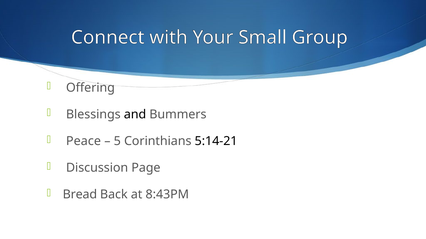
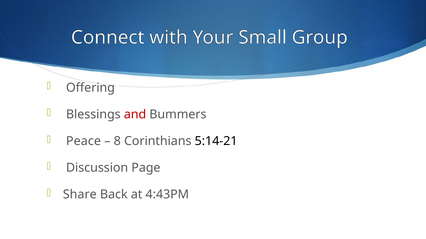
and colour: black -> red
5: 5 -> 8
Bread: Bread -> Share
8:43PM: 8:43PM -> 4:43PM
